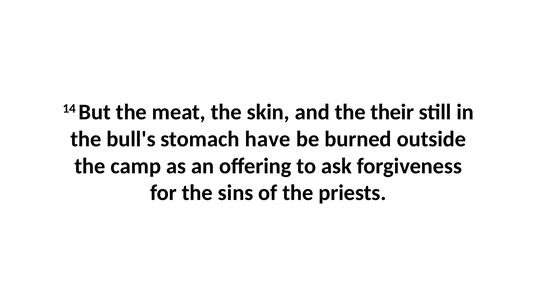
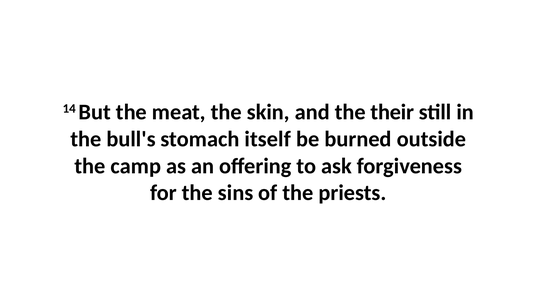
have: have -> itself
